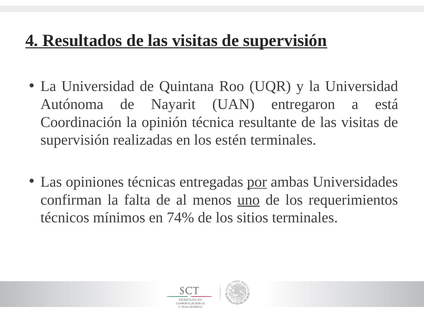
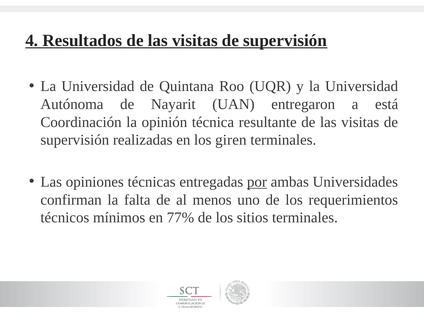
estén: estén -> giren
uno underline: present -> none
74%: 74% -> 77%
